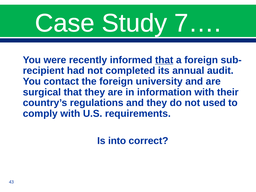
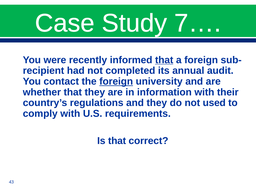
foreign at (116, 81) underline: none -> present
surgical: surgical -> whether
Is into: into -> that
